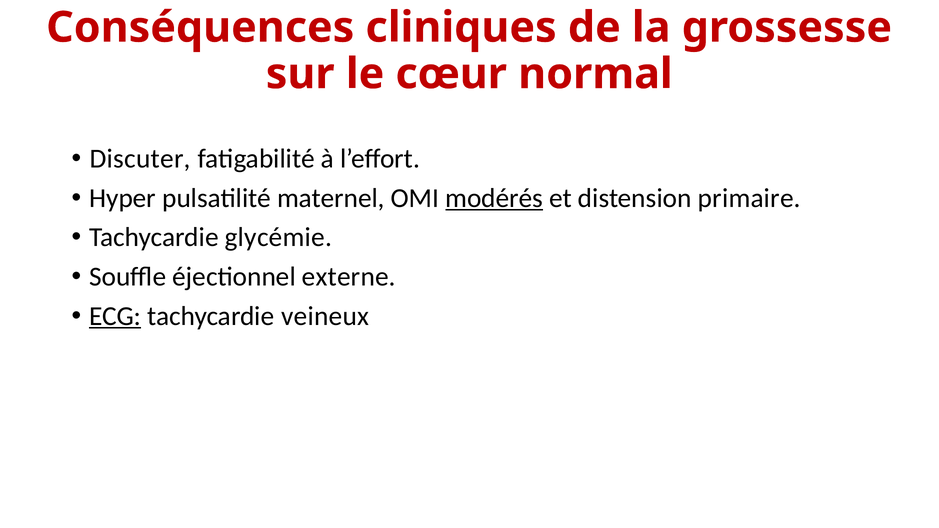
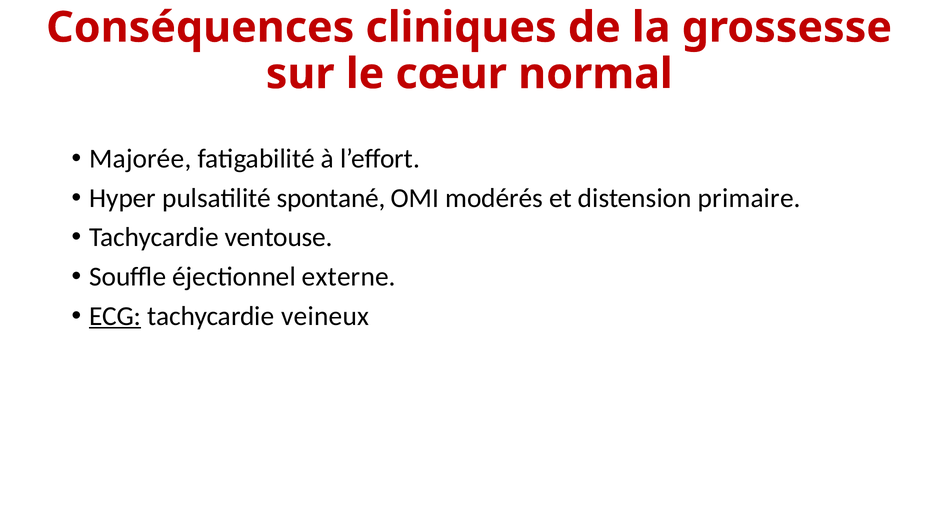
Discuter: Discuter -> Majorée
maternel: maternel -> spontané
modérés underline: present -> none
glycémie: glycémie -> ventouse
